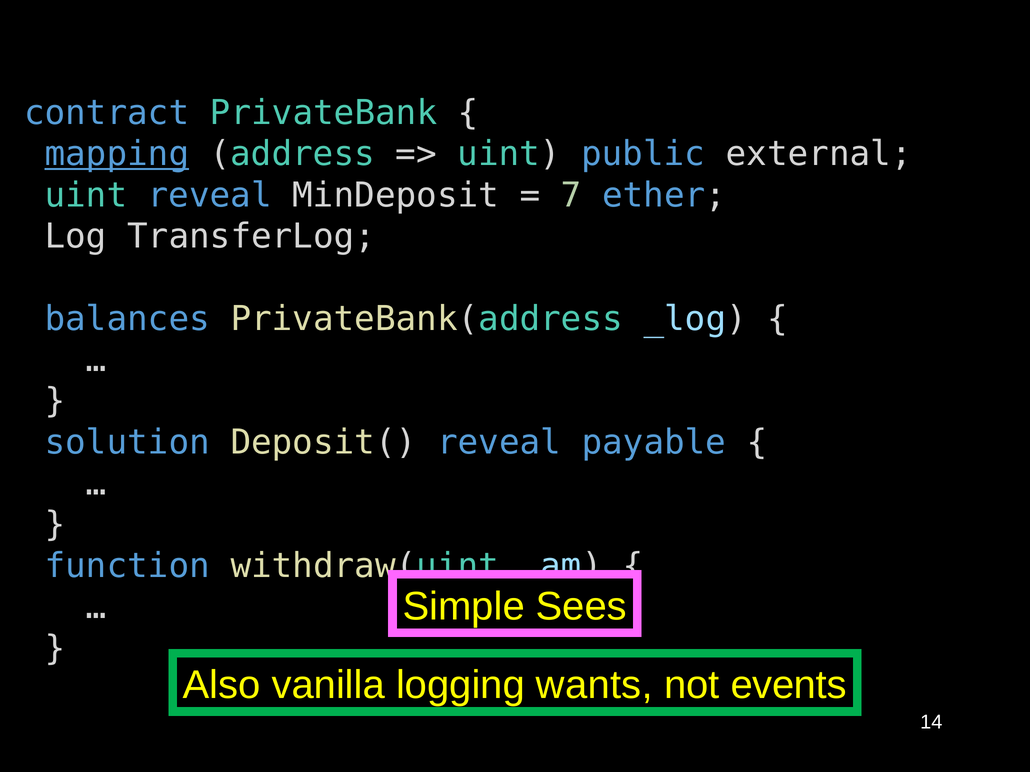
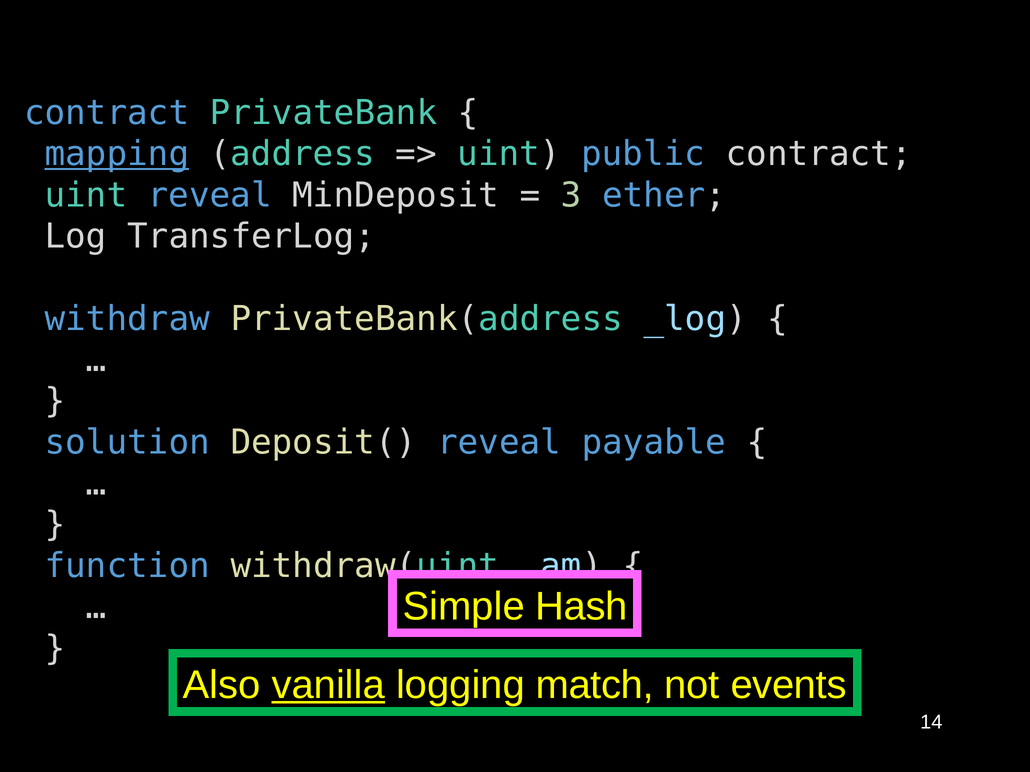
public external: external -> contract
7: 7 -> 3
balances: balances -> withdraw
Sees: Sees -> Hash
vanilla underline: none -> present
wants: wants -> match
